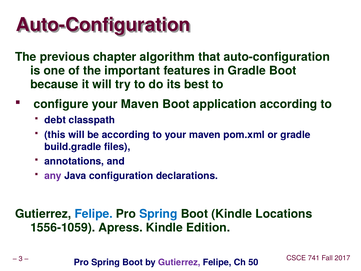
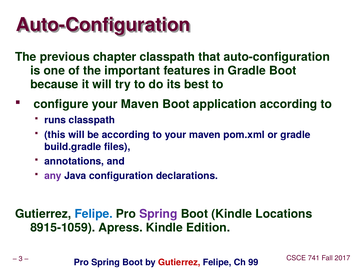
chapter algorithm: algorithm -> classpath
debt: debt -> runs
Spring at (158, 214) colour: blue -> purple
1556-1059: 1556-1059 -> 8915-1059
Gutierrez at (179, 262) colour: purple -> red
50: 50 -> 99
